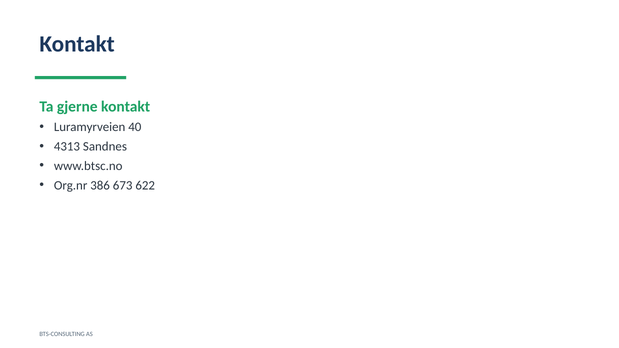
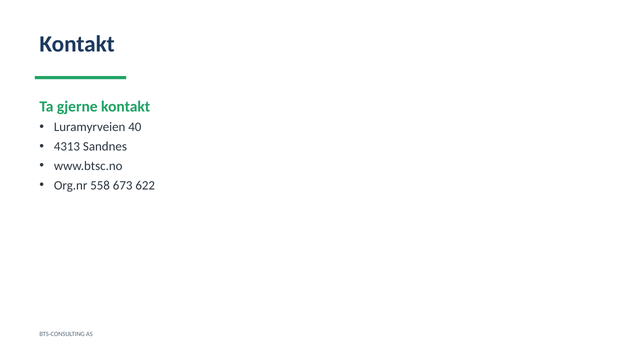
386: 386 -> 558
